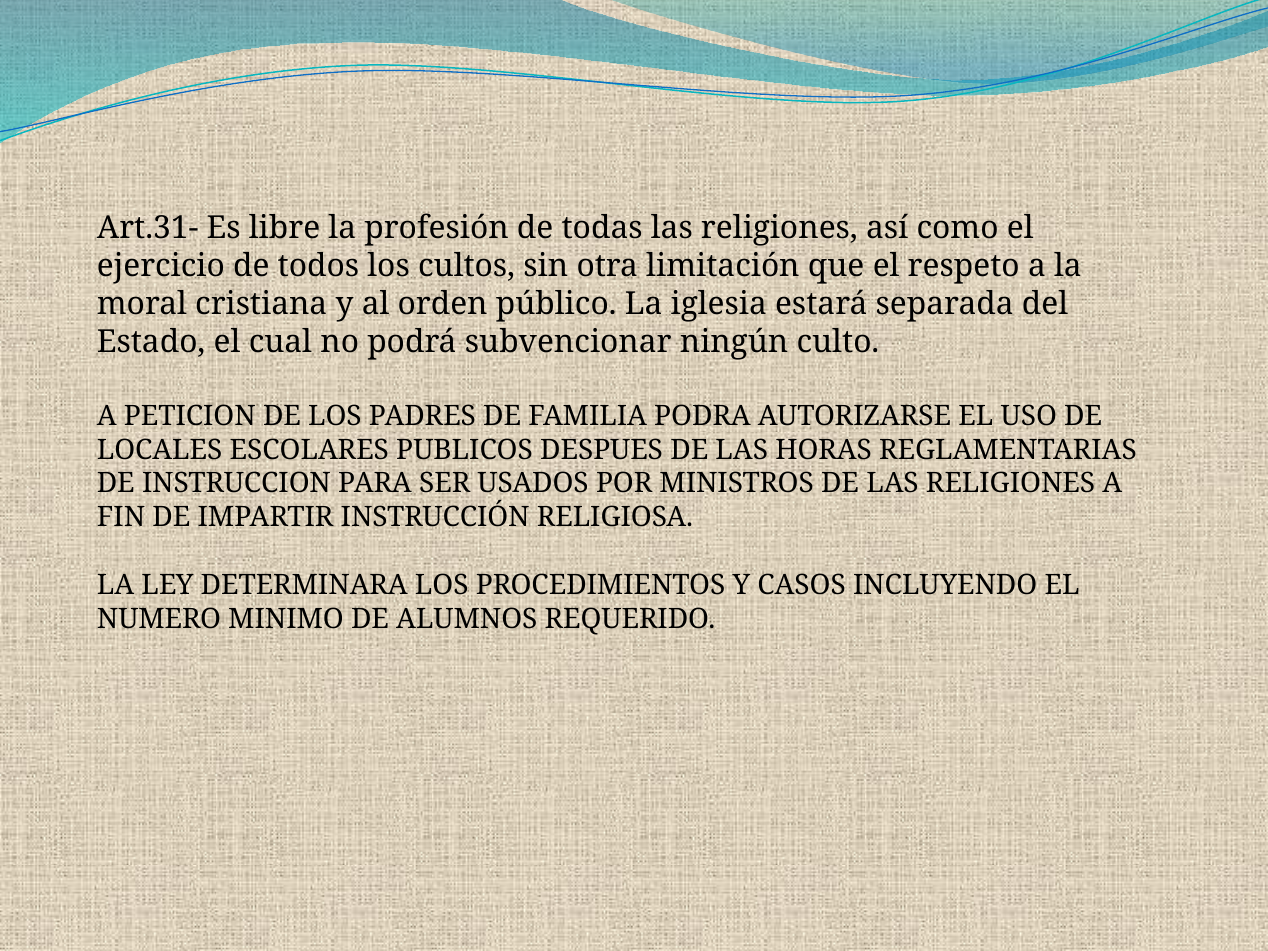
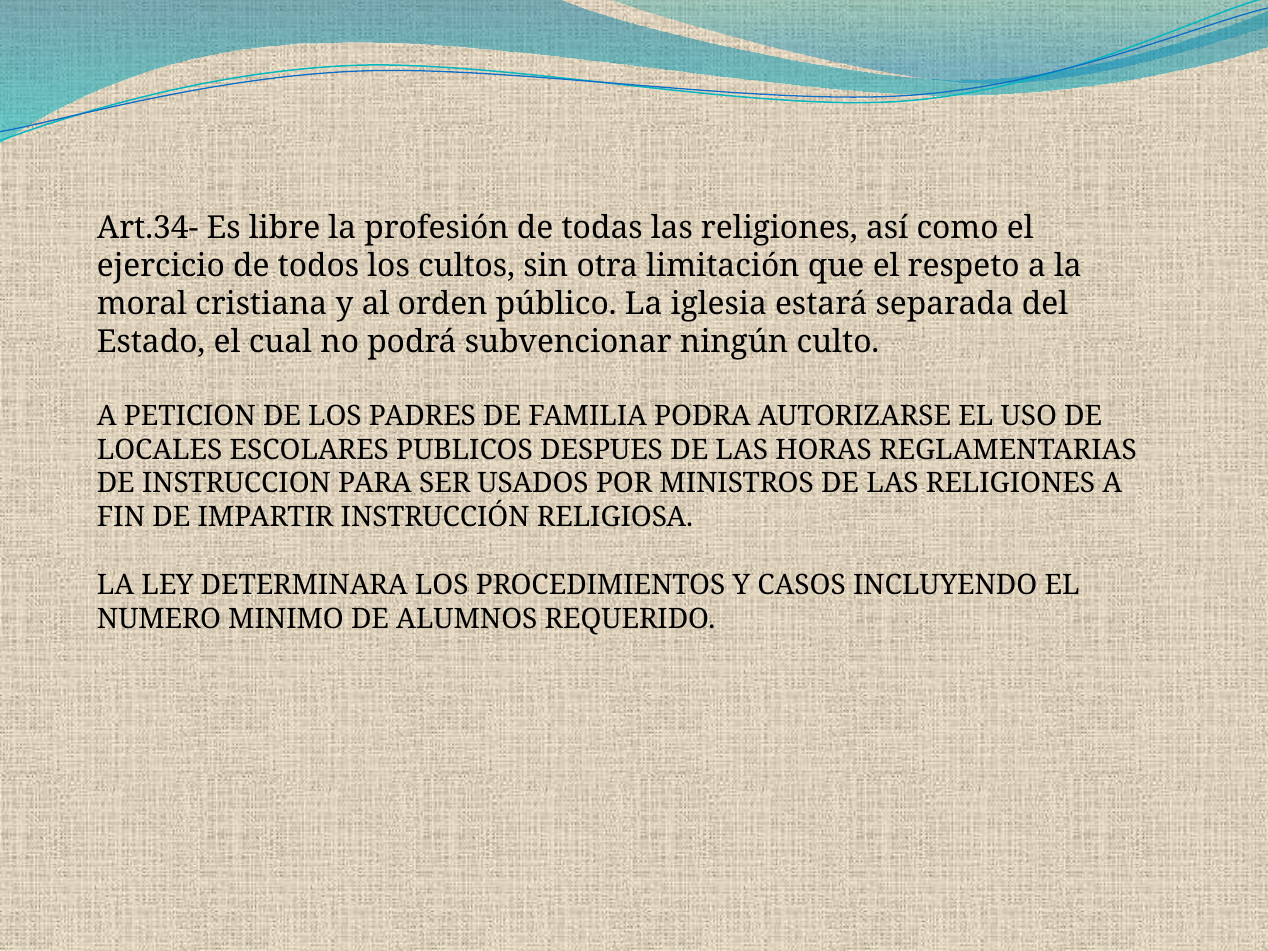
Art.31-: Art.31- -> Art.34-
